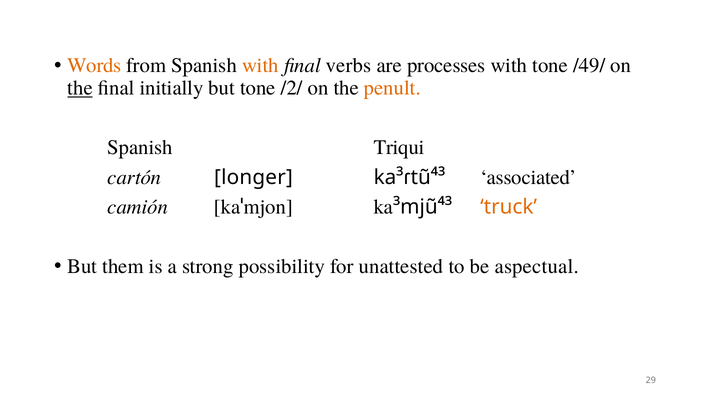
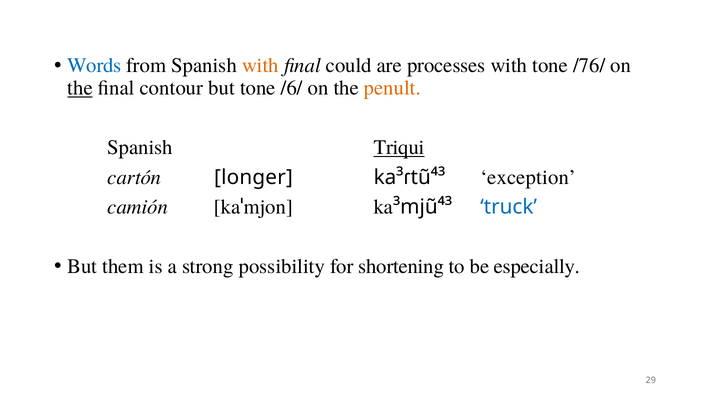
Words colour: orange -> blue
verbs: verbs -> could
/49/: /49/ -> /76/
initially: initially -> contour
/2/: /2/ -> /6/
Triqui underline: none -> present
associated: associated -> exception
truck colour: orange -> blue
unattested: unattested -> shortening
aspectual: aspectual -> especially
